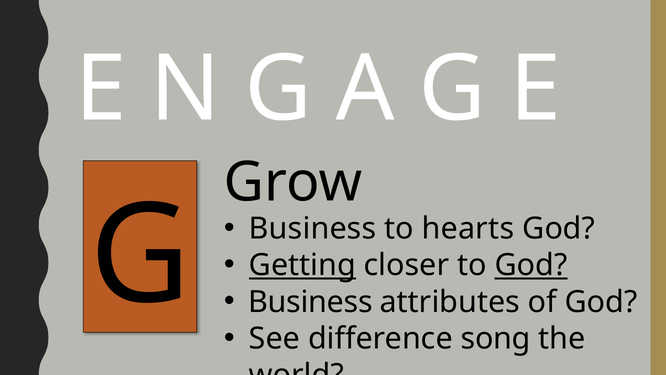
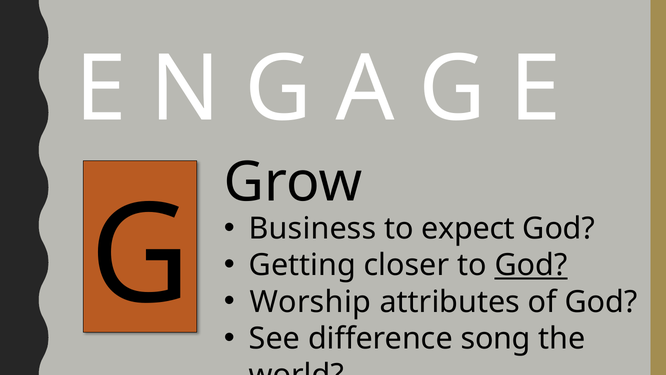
hearts: hearts -> expect
Getting underline: present -> none
Business at (311, 302): Business -> Worship
